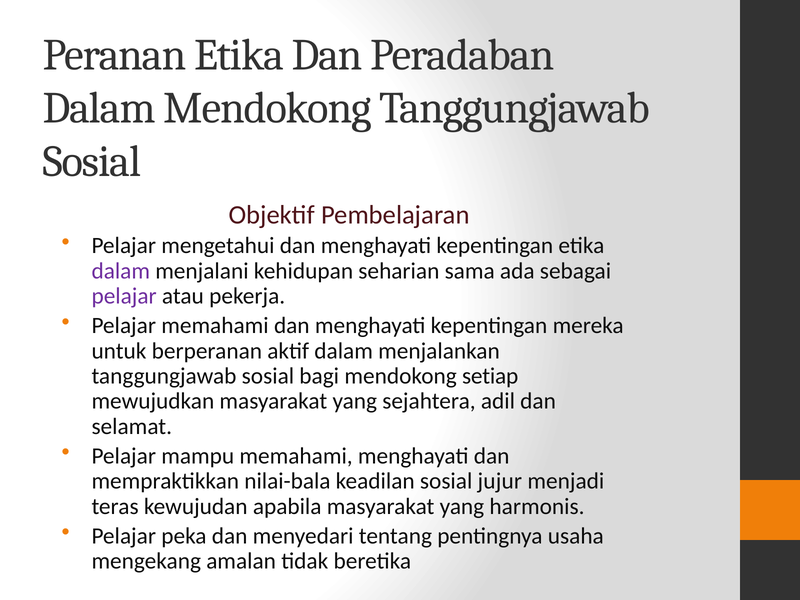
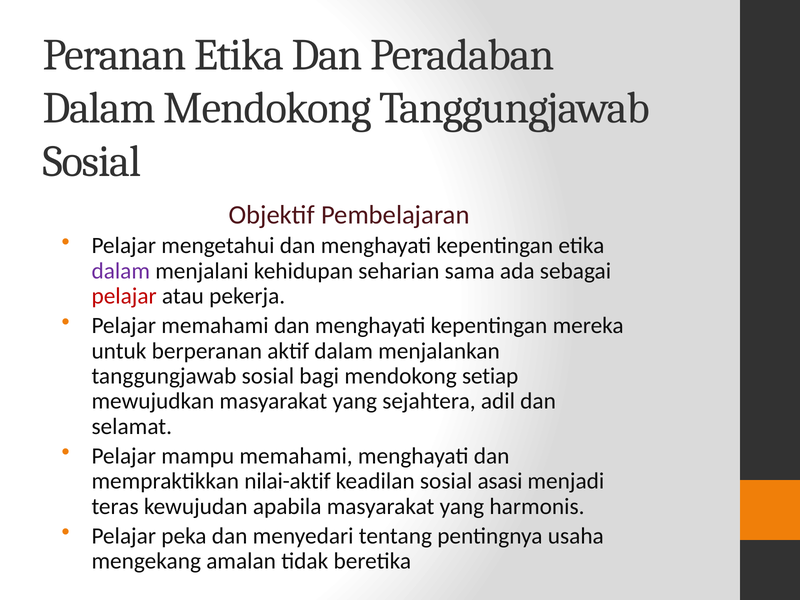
pelajar at (124, 296) colour: purple -> red
nilai-bala: nilai-bala -> nilai-aktif
jujur: jujur -> asasi
